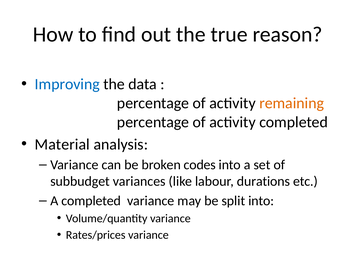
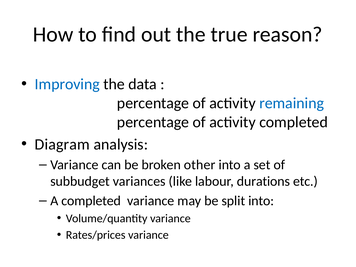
remaining colour: orange -> blue
Material: Material -> Diagram
codes: codes -> other
